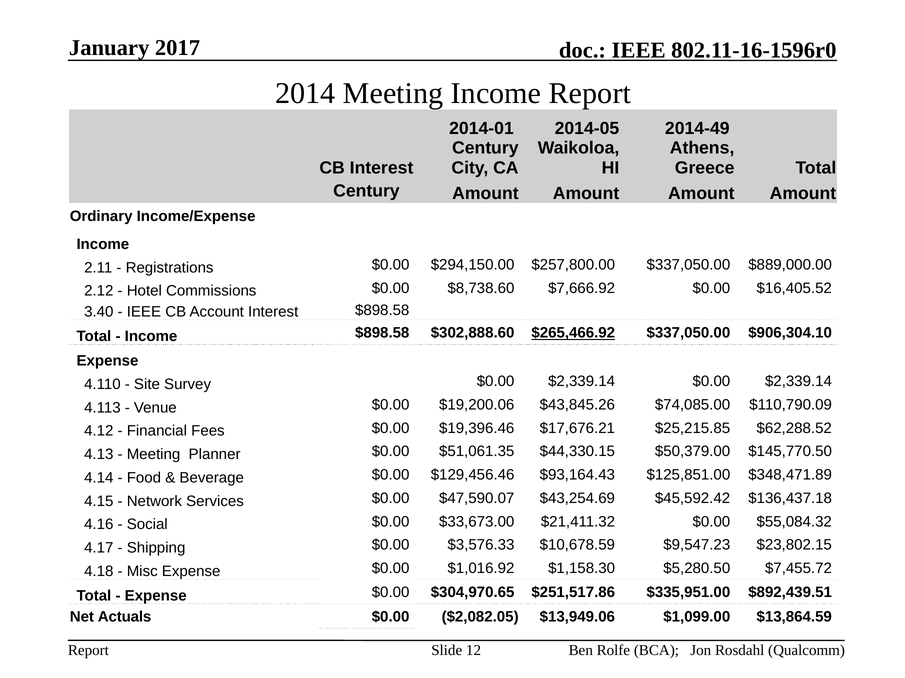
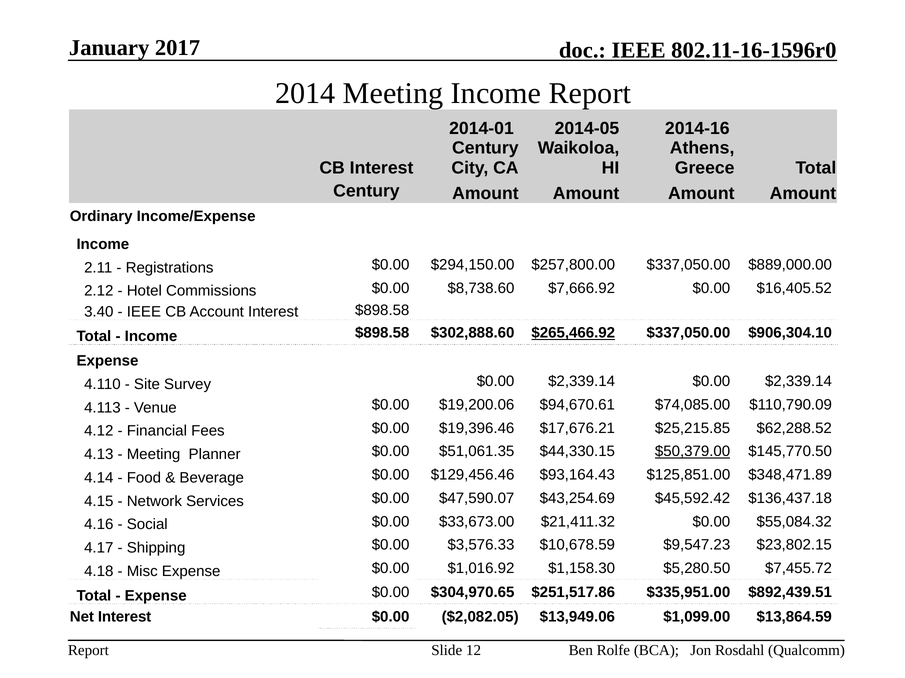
2014-49: 2014-49 -> 2014-16
$43,845.26: $43,845.26 -> $94,670.61
$50,379.00 underline: none -> present
Net Actuals: Actuals -> Interest
